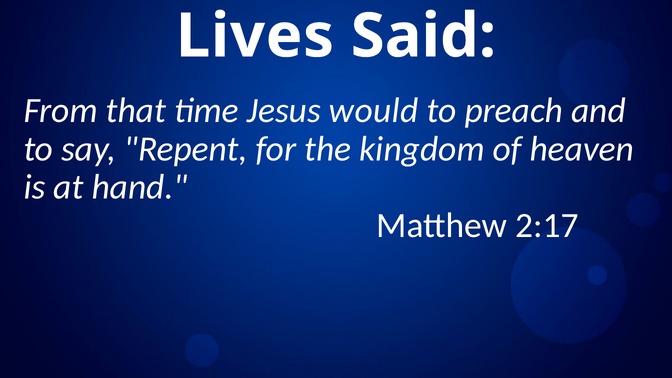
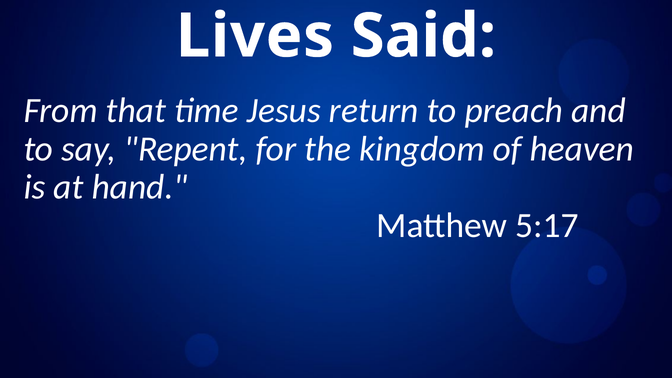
would: would -> return
2:17: 2:17 -> 5:17
